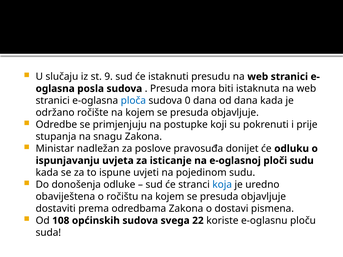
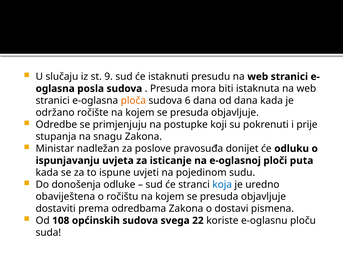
ploča colour: blue -> orange
0: 0 -> 6
ploči sudu: sudu -> puta
